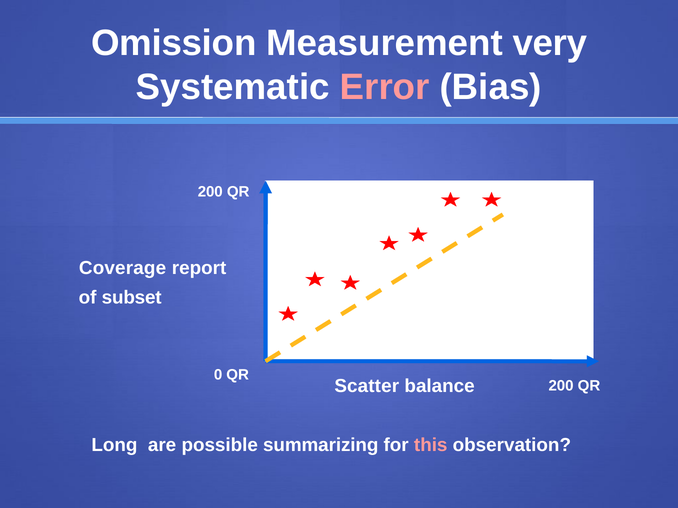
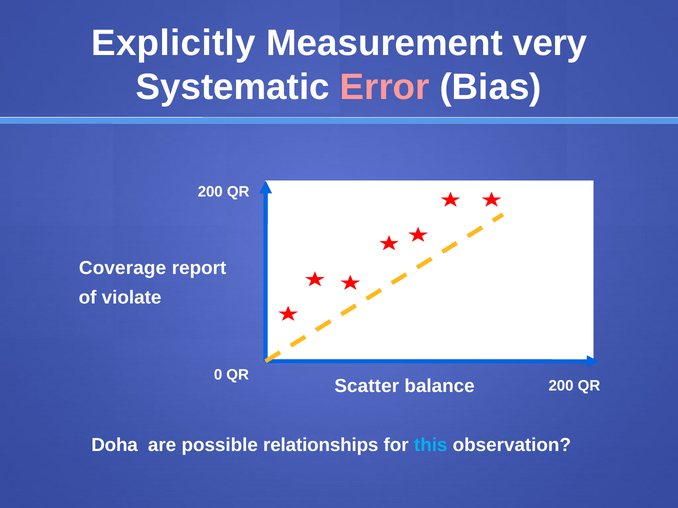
Omission: Omission -> Explicitly
subset: subset -> violate
Long: Long -> Doha
summarizing: summarizing -> relationships
this colour: pink -> light blue
